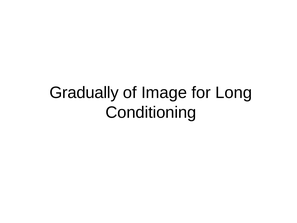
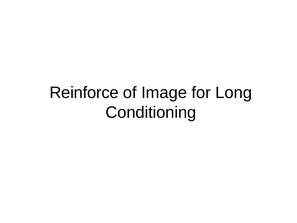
Gradually: Gradually -> Reinforce
